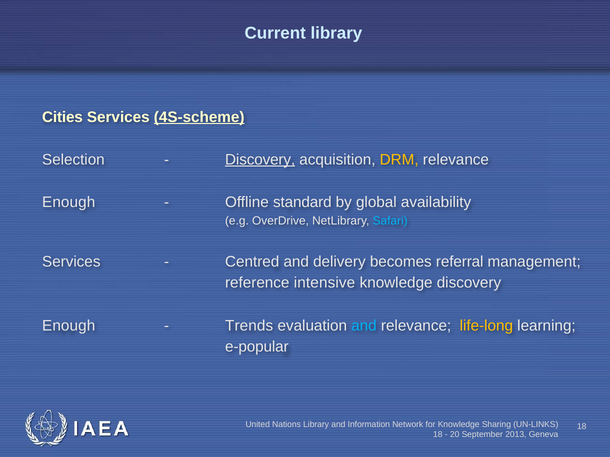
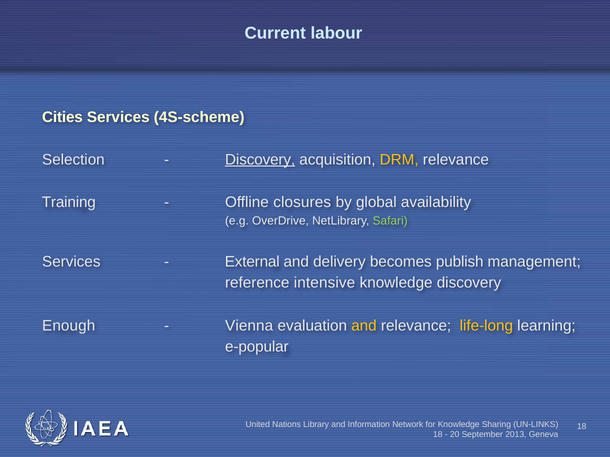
Current library: library -> labour
4S-scheme underline: present -> none
Enough at (69, 203): Enough -> Training
standard: standard -> closures
Safari colour: light blue -> light green
Centred: Centred -> External
referral: referral -> publish
Trends: Trends -> Vienna
and at (364, 326) colour: light blue -> yellow
